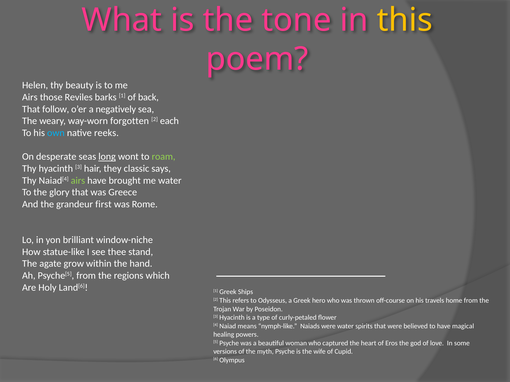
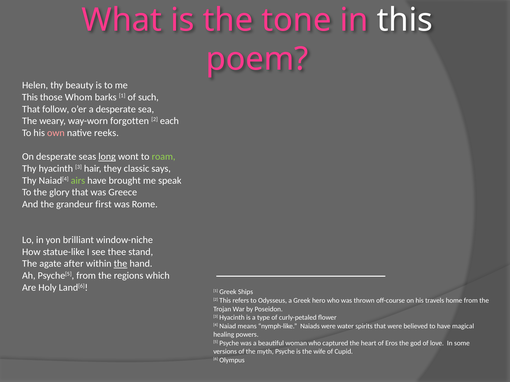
this at (405, 20) colour: yellow -> white
Airs at (30, 97): Airs -> This
Reviles: Reviles -> Whom
back: back -> such
a negatively: negatively -> desperate
own colour: light blue -> pink
me water: water -> speak
grow: grow -> after
the at (120, 264) underline: none -> present
